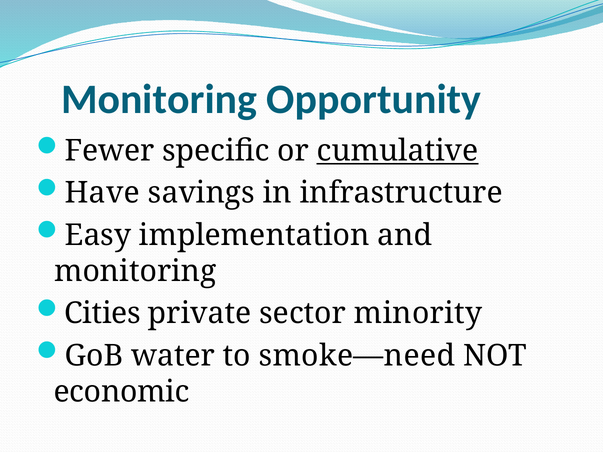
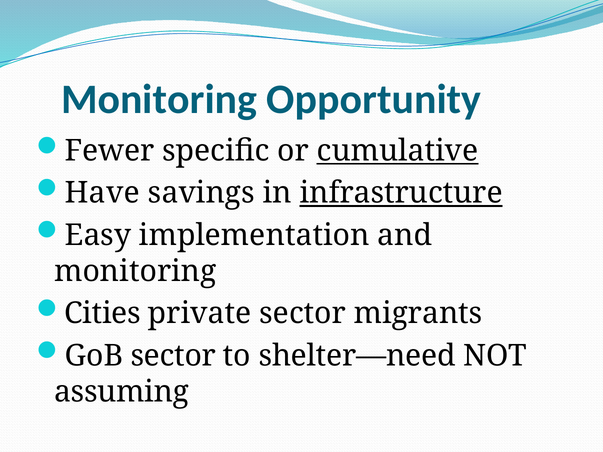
infrastructure underline: none -> present
minority: minority -> migrants
GoB water: water -> sector
smoke—need: smoke—need -> shelter—need
economic: economic -> assuming
